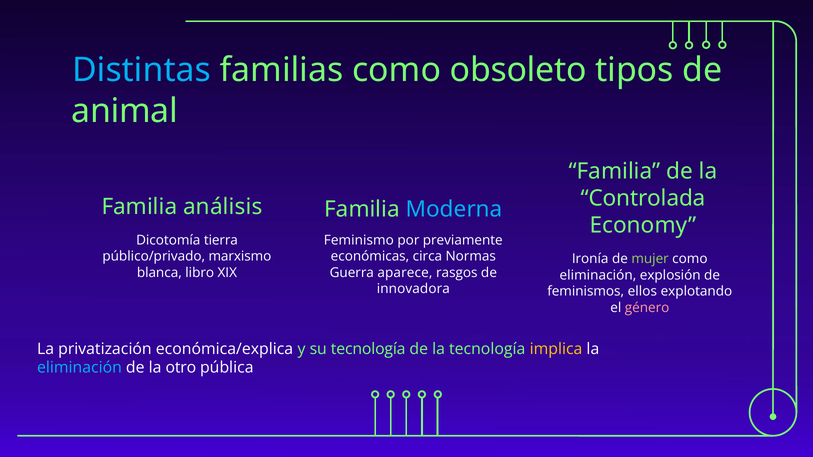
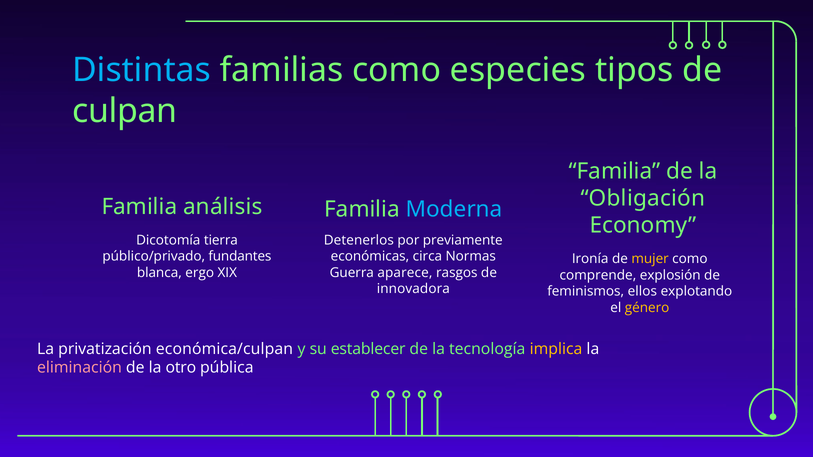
obsoleto: obsoleto -> especies
animal: animal -> culpan
Controlada: Controlada -> Obligación
Feminismo: Feminismo -> Detenerlos
marxismo: marxismo -> fundantes
mujer colour: light green -> yellow
libro: libro -> ergo
eliminación at (598, 275): eliminación -> comprende
género colour: pink -> yellow
económica/explica: económica/explica -> económica/culpan
su tecnología: tecnología -> establecer
eliminación at (79, 368) colour: light blue -> pink
